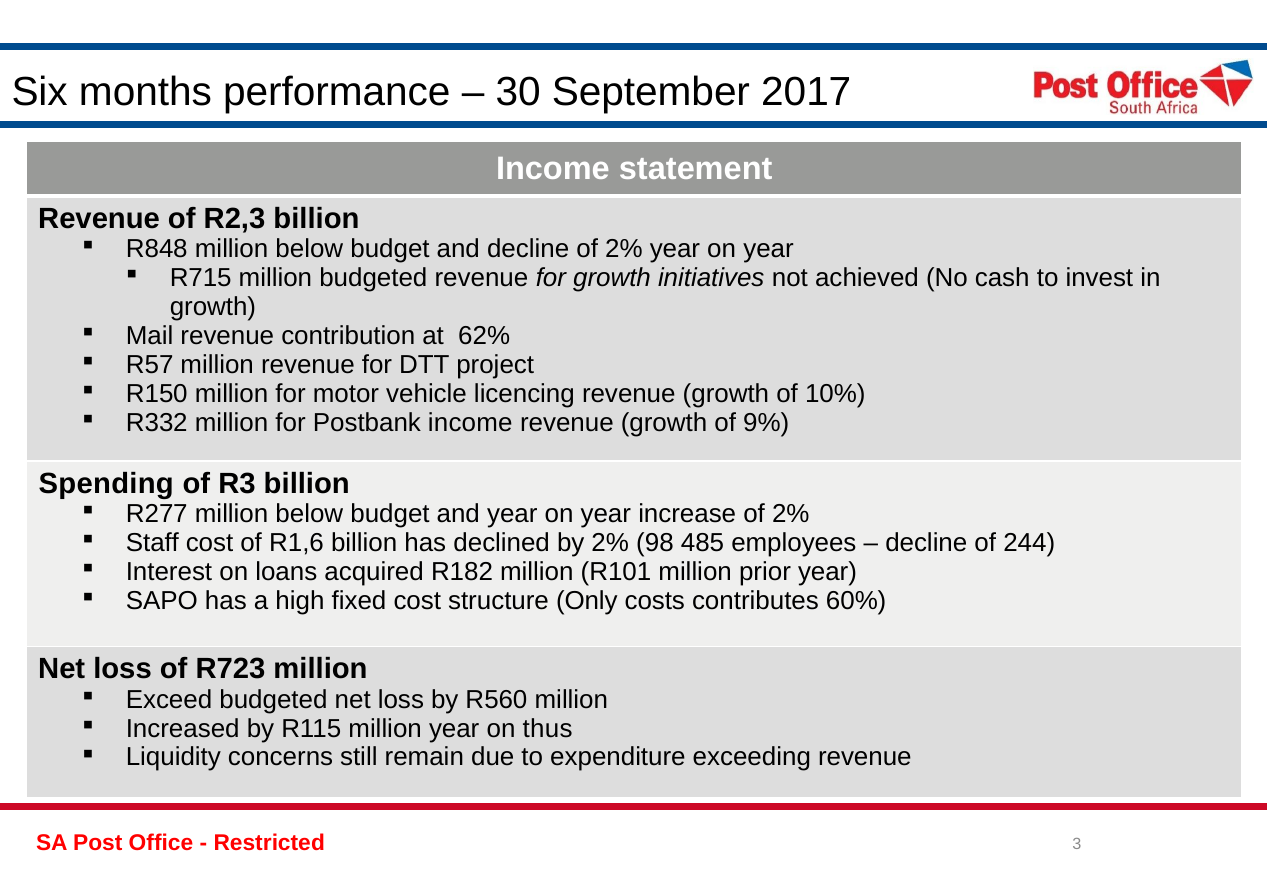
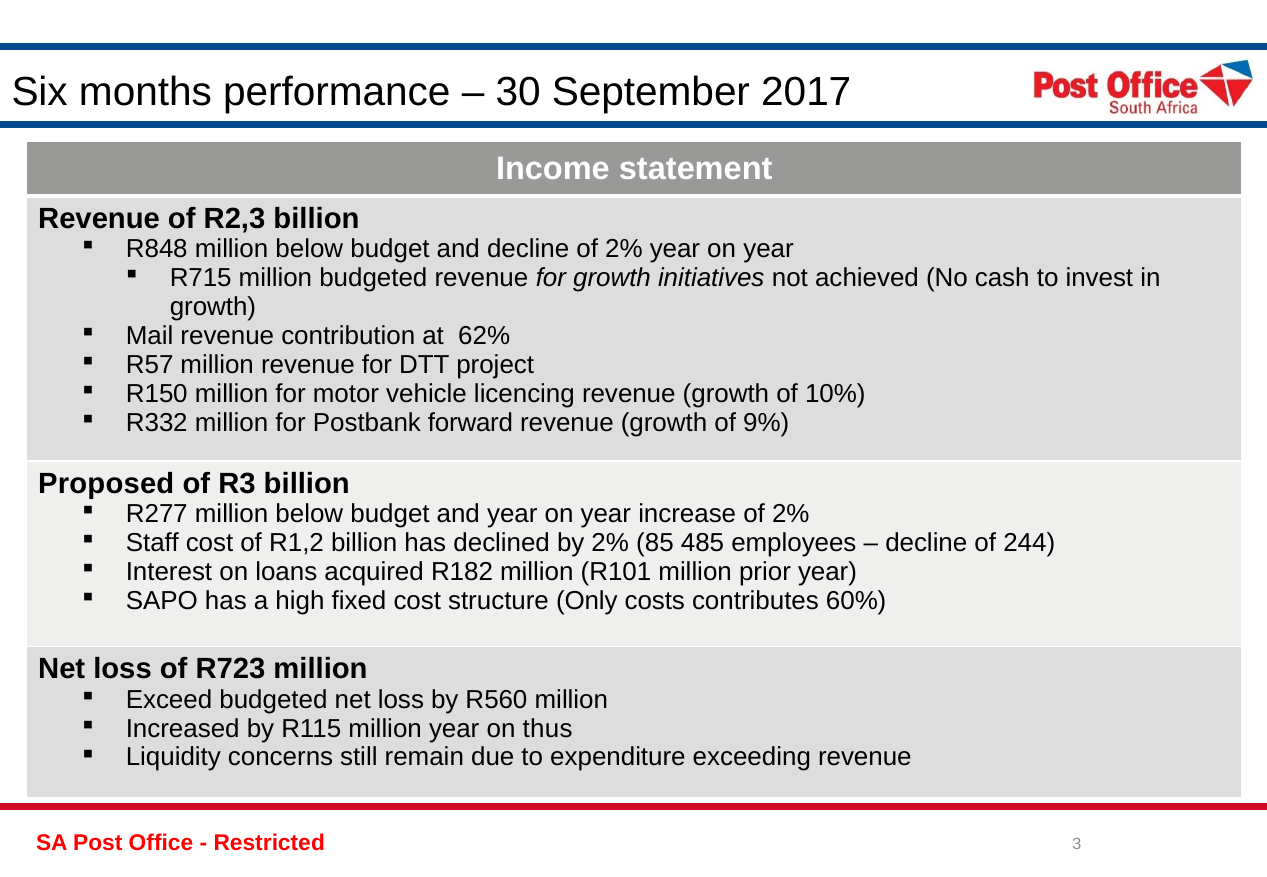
Postbank income: income -> forward
Spending: Spending -> Proposed
R1,6: R1,6 -> R1,2
98: 98 -> 85
